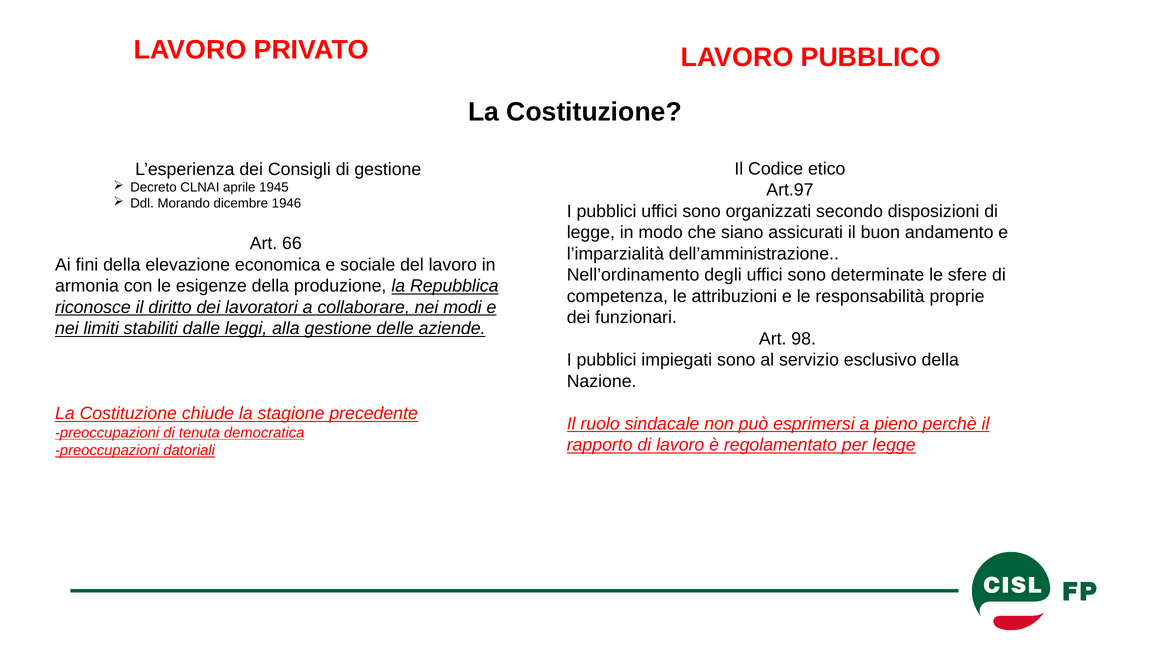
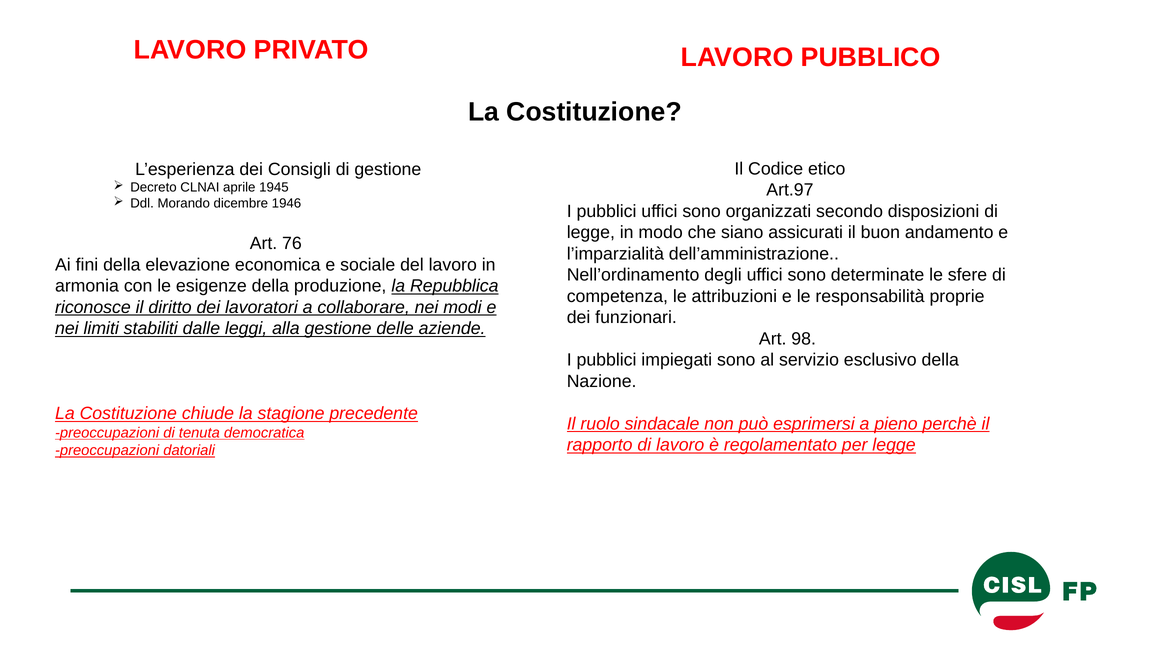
66: 66 -> 76
